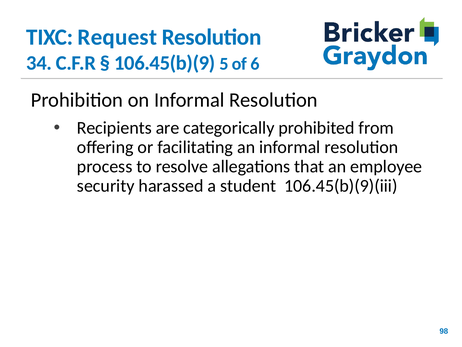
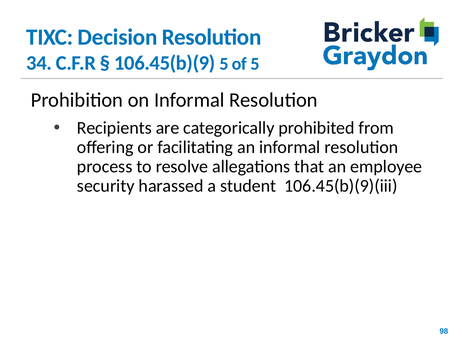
Request: Request -> Decision
of 6: 6 -> 5
